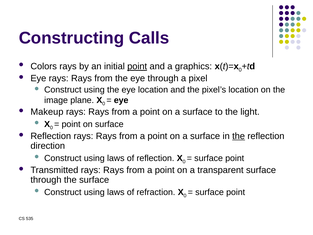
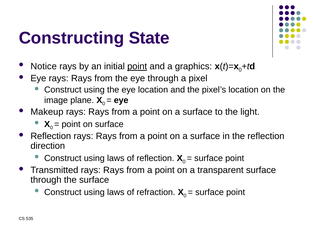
Calls: Calls -> State
Colors: Colors -> Notice
the at (239, 136) underline: present -> none
